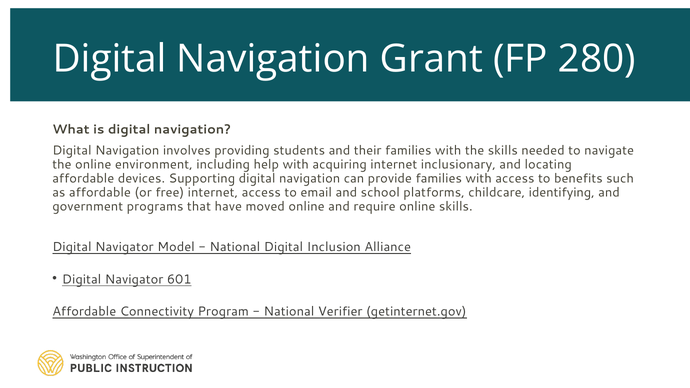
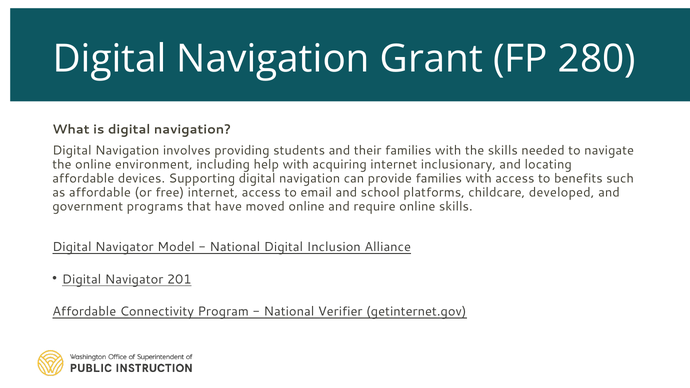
identifying: identifying -> developed
601: 601 -> 201
